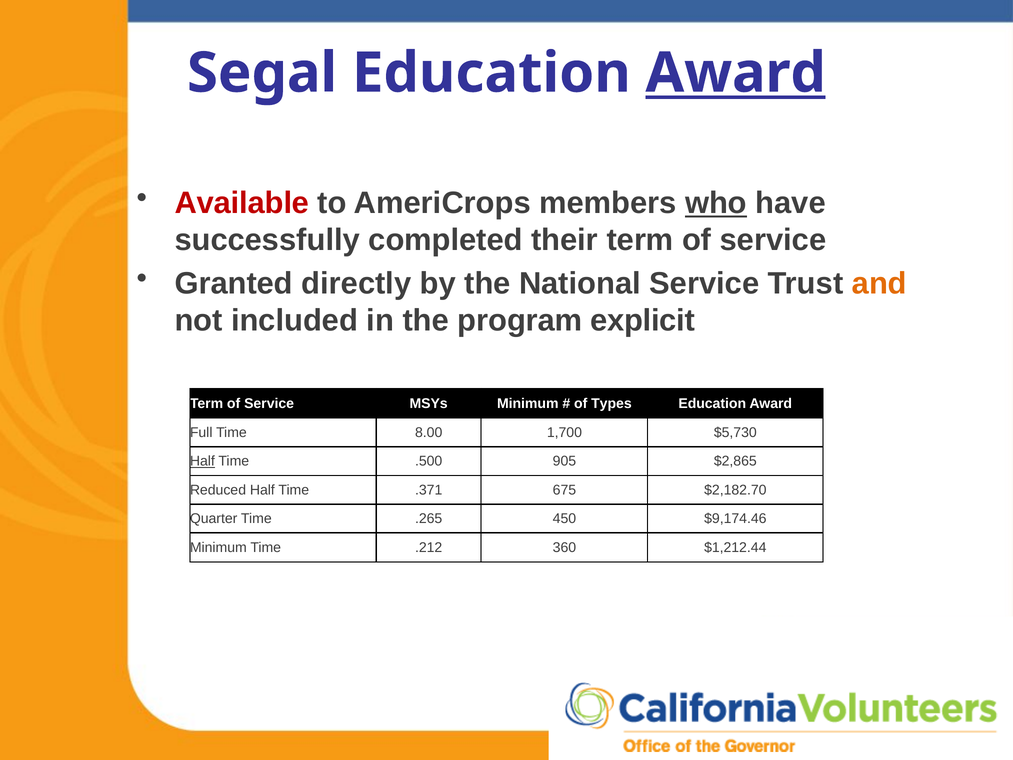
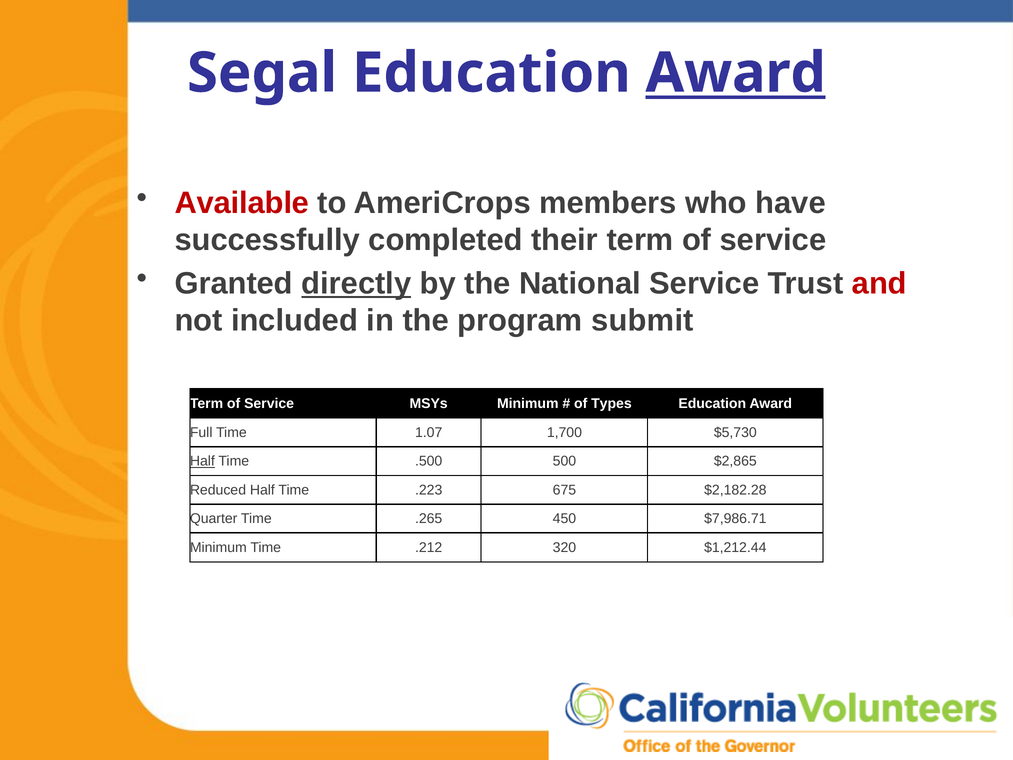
who underline: present -> none
directly underline: none -> present
and colour: orange -> red
explicit: explicit -> submit
8.00: 8.00 -> 1.07
905: 905 -> 500
.371: .371 -> .223
$2,182.70: $2,182.70 -> $2,182.28
$9,174.46: $9,174.46 -> $7,986.71
360: 360 -> 320
